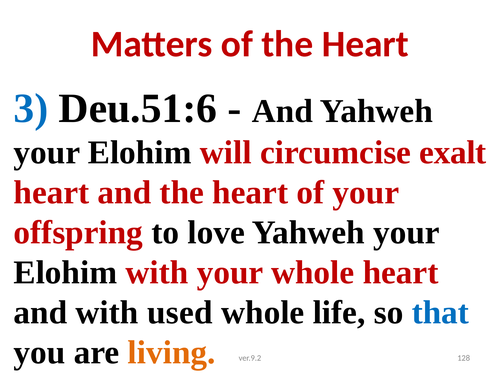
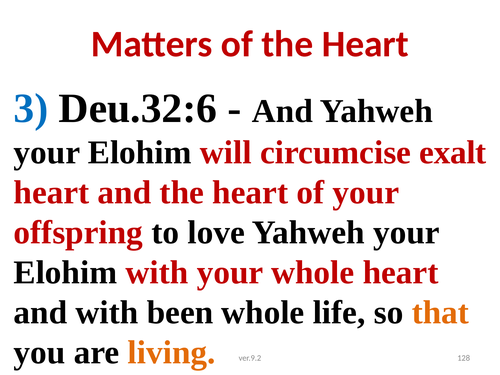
Deu.51:6: Deu.51:6 -> Deu.32:6
used: used -> been
that colour: blue -> orange
